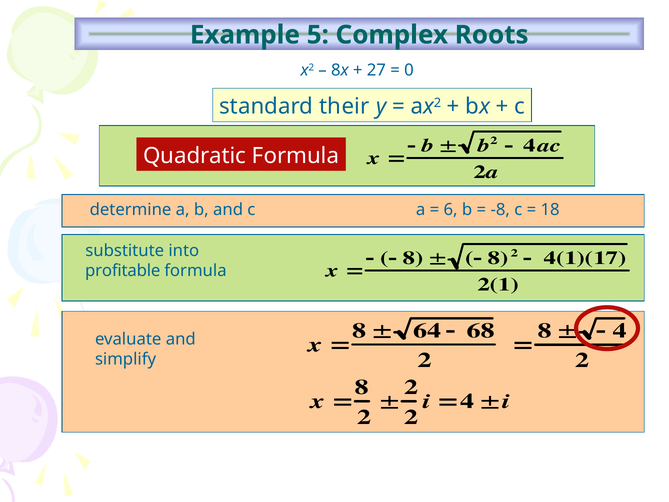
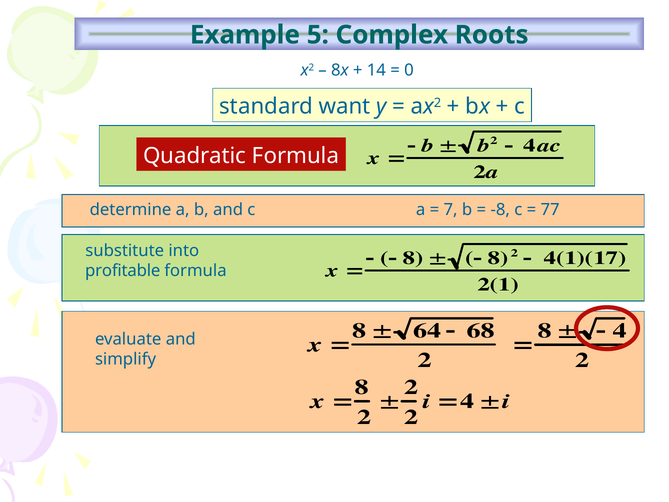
27: 27 -> 14
their: their -> want
6: 6 -> 7
18: 18 -> 77
